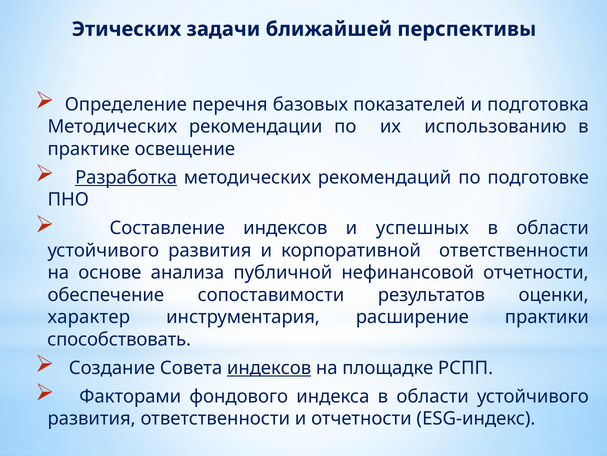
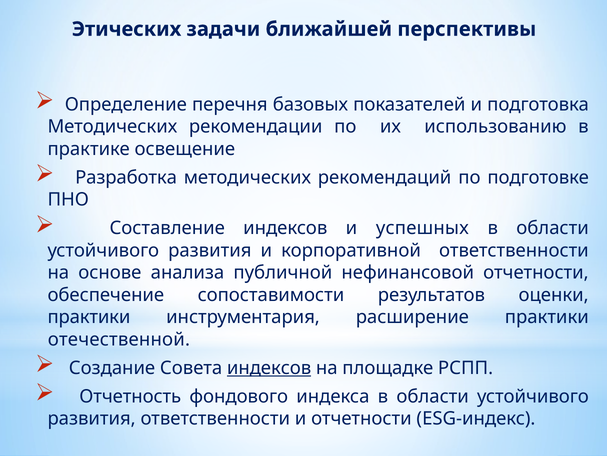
Разработка underline: present -> none
характер at (89, 317): характер -> практики
способствовать: способствовать -> отечественной
Факторами: Факторами -> Отчетность
